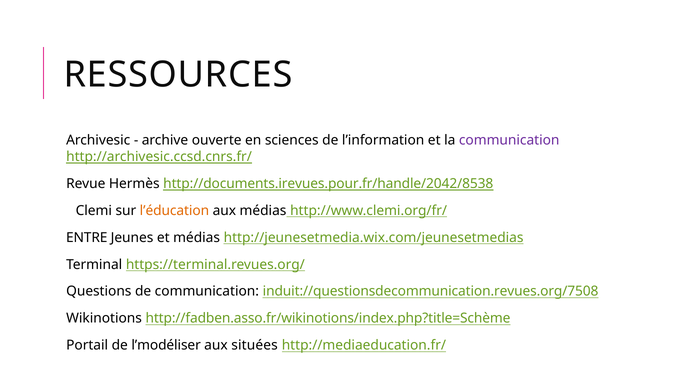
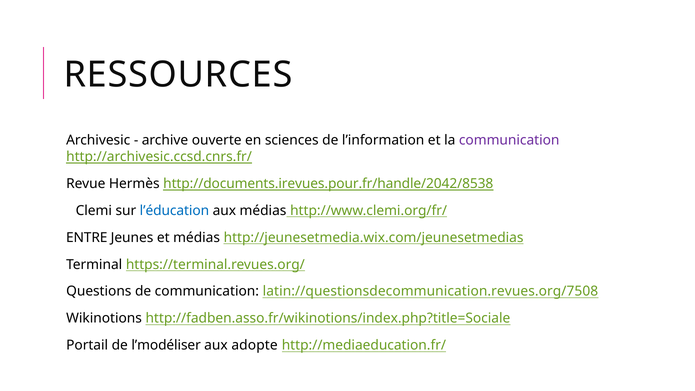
l’éducation colour: orange -> blue
induit://questionsdecommunication.revues.org/7508: induit://questionsdecommunication.revues.org/7508 -> latin://questionsdecommunication.revues.org/7508
http://fadben.asso.fr/wikinotions/index.php?title=Schème: http://fadben.asso.fr/wikinotions/index.php?title=Schème -> http://fadben.asso.fr/wikinotions/index.php?title=Sociale
situées: situées -> adopte
